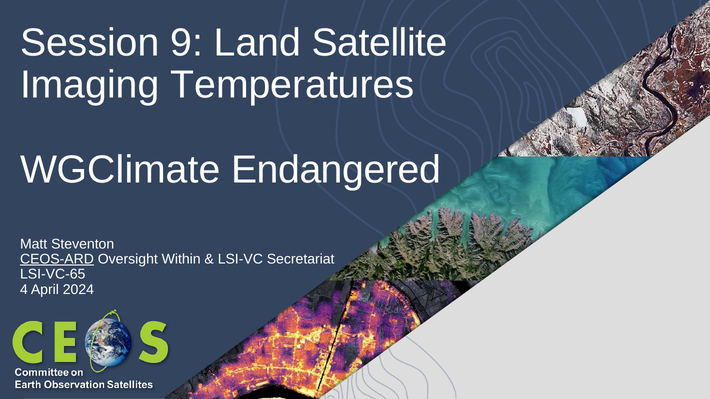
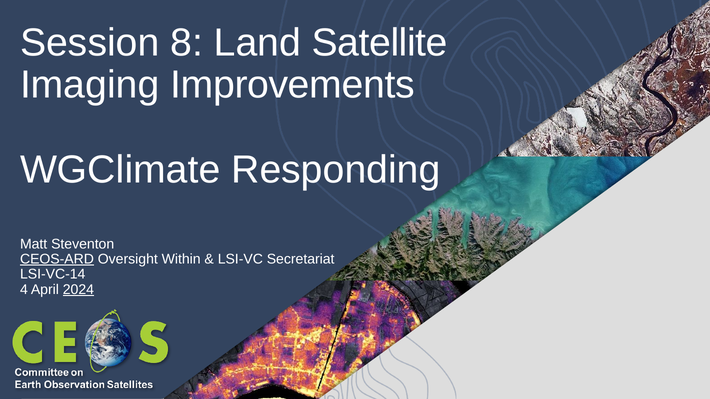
9: 9 -> 8
Temperatures: Temperatures -> Improvements
Endangered: Endangered -> Responding
LSI-VC-65: LSI-VC-65 -> LSI-VC-14
2024 underline: none -> present
